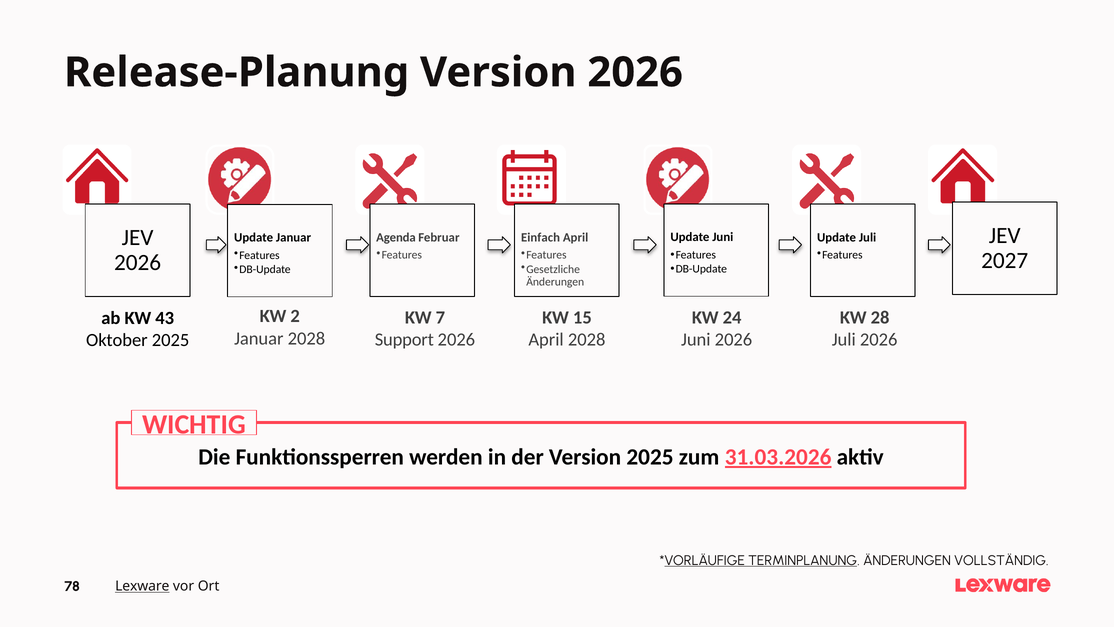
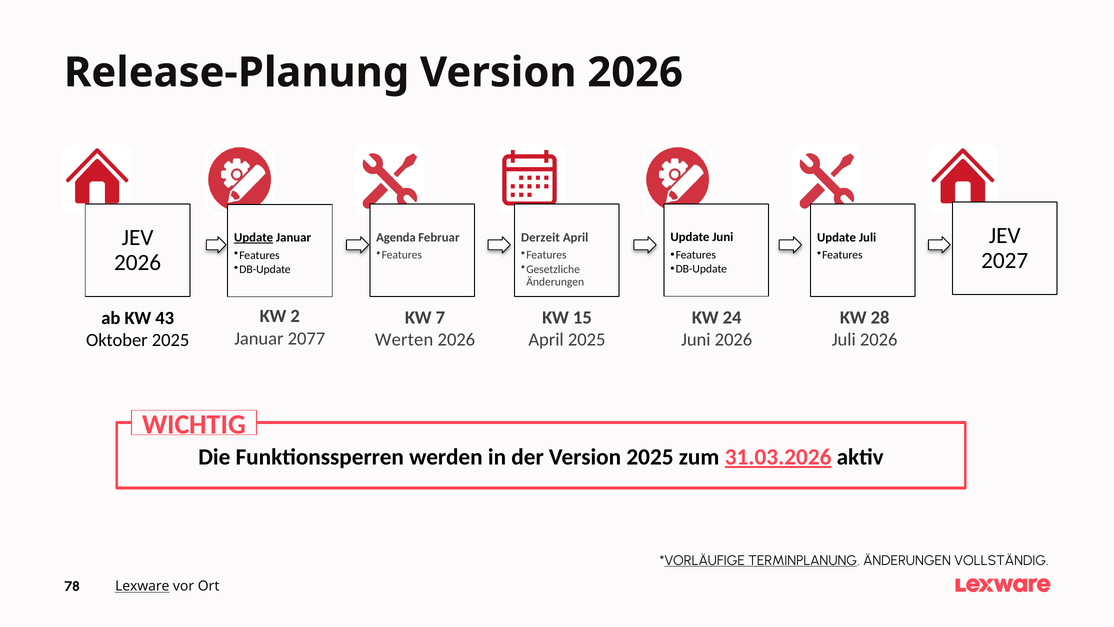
Einfach: Einfach -> Derzeit
Update at (254, 237) underline: none -> present
Januar 2028: 2028 -> 2077
Support: Support -> Werten
April 2028: 2028 -> 2025
